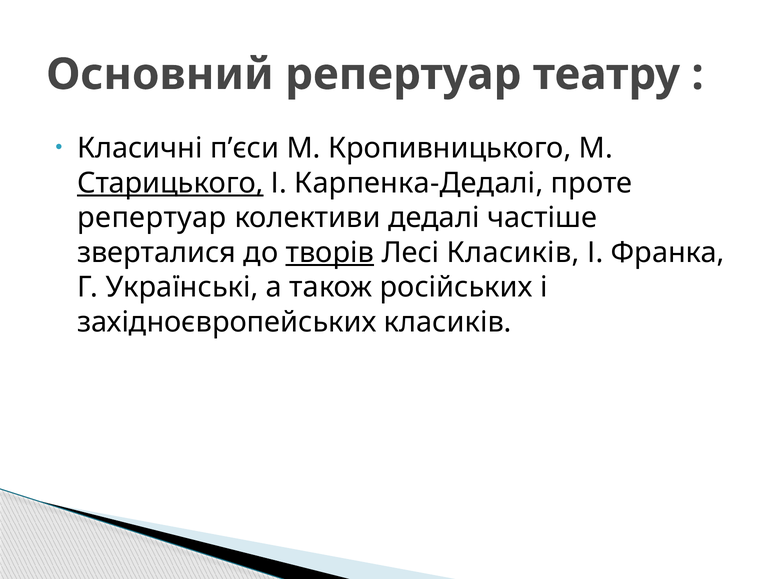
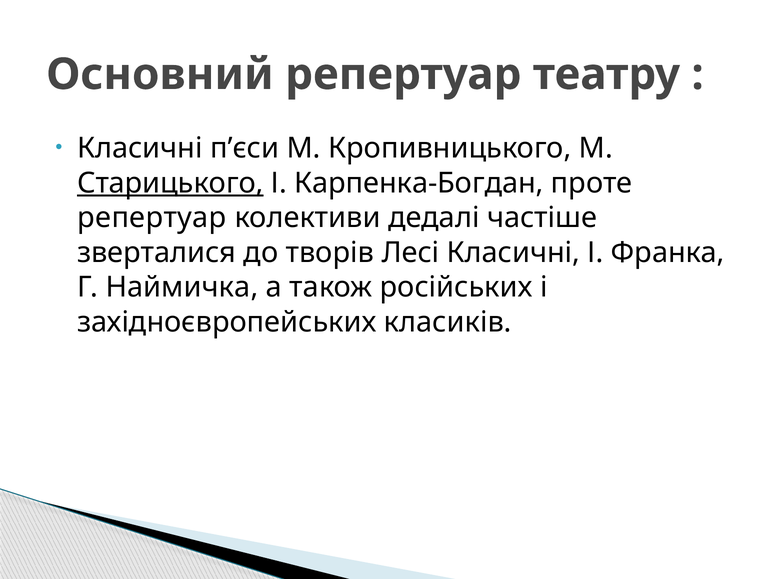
Карпенка-Дедалі: Карпенка-Дедалі -> Карпенка-Богдан
творів underline: present -> none
Лесі Класиків: Класиків -> Класичні
Українські: Українські -> Наймичка
